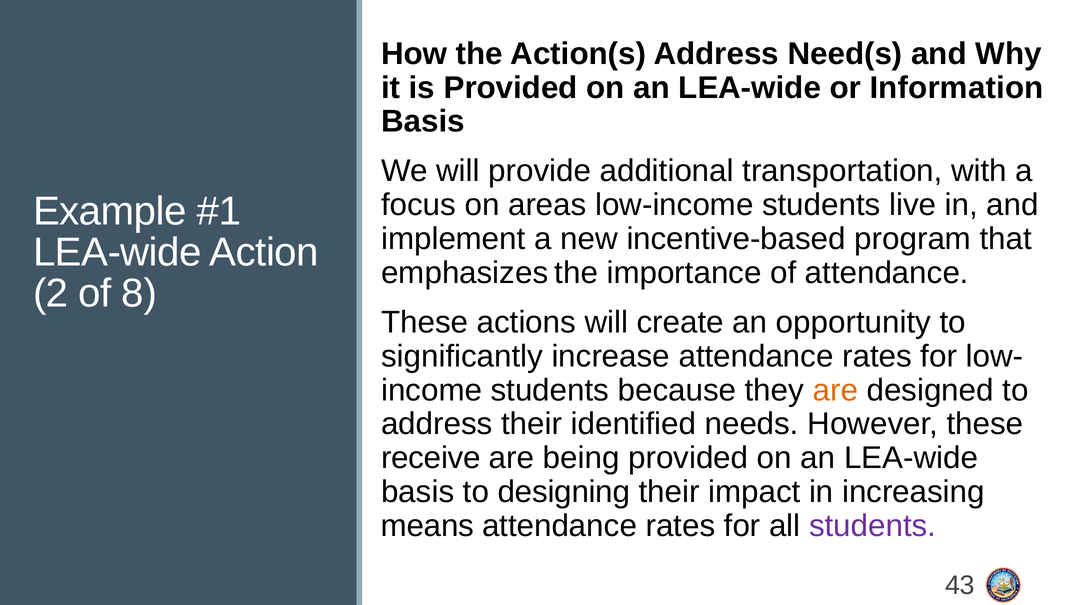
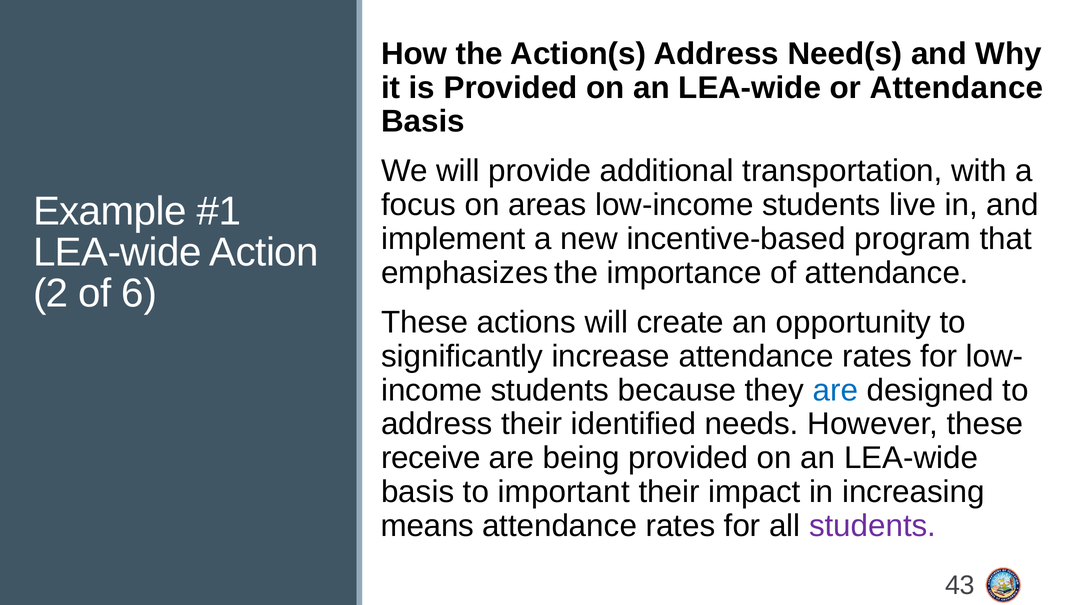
or Information: Information -> Attendance
8: 8 -> 6
are at (835, 390) colour: orange -> blue
designing: designing -> important
